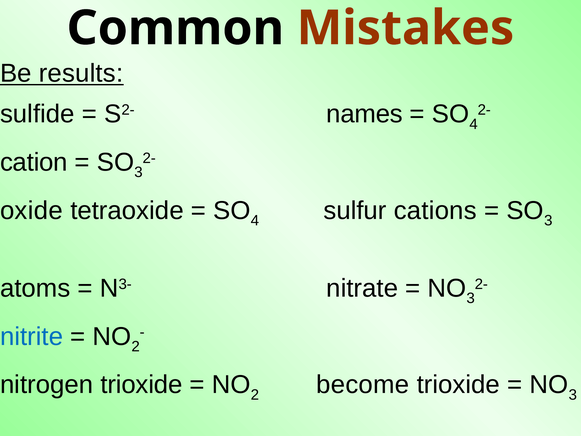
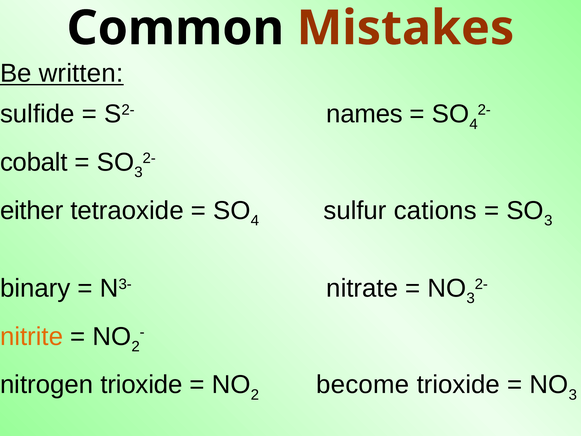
results: results -> written
cation: cation -> cobalt
oxide: oxide -> either
atoms: atoms -> binary
nitrite colour: blue -> orange
